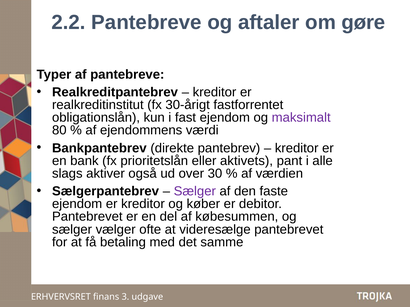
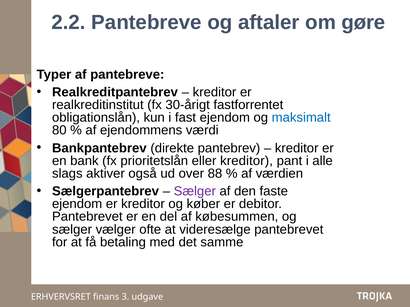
maksimalt colour: purple -> blue
eller aktivets: aktivets -> kreditor
30: 30 -> 88
